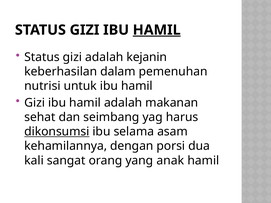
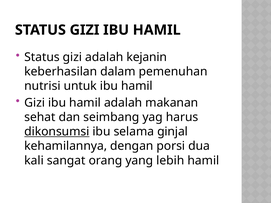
HAMIL at (157, 30) underline: present -> none
asam: asam -> ginjal
anak: anak -> lebih
